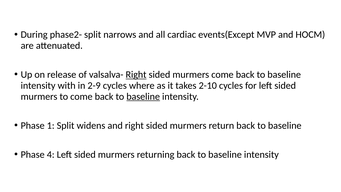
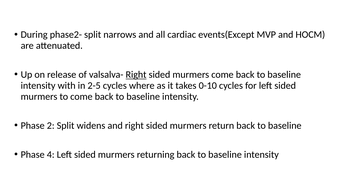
2-9: 2-9 -> 2-5
2-10: 2-10 -> 0-10
baseline at (143, 96) underline: present -> none
1: 1 -> 2
